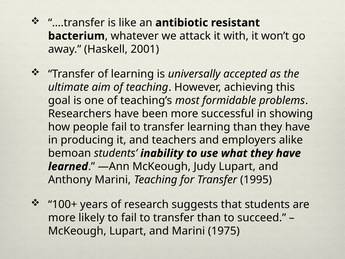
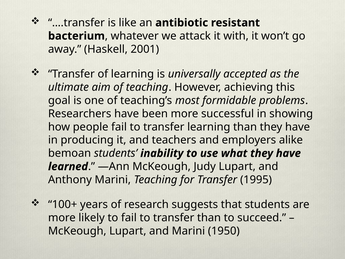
1975: 1975 -> 1950
